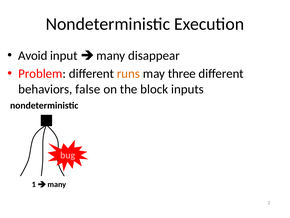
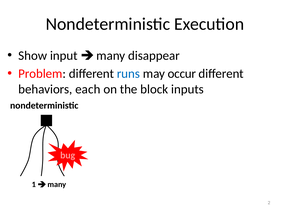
Avoid: Avoid -> Show
runs colour: orange -> blue
three: three -> occur
false: false -> each
